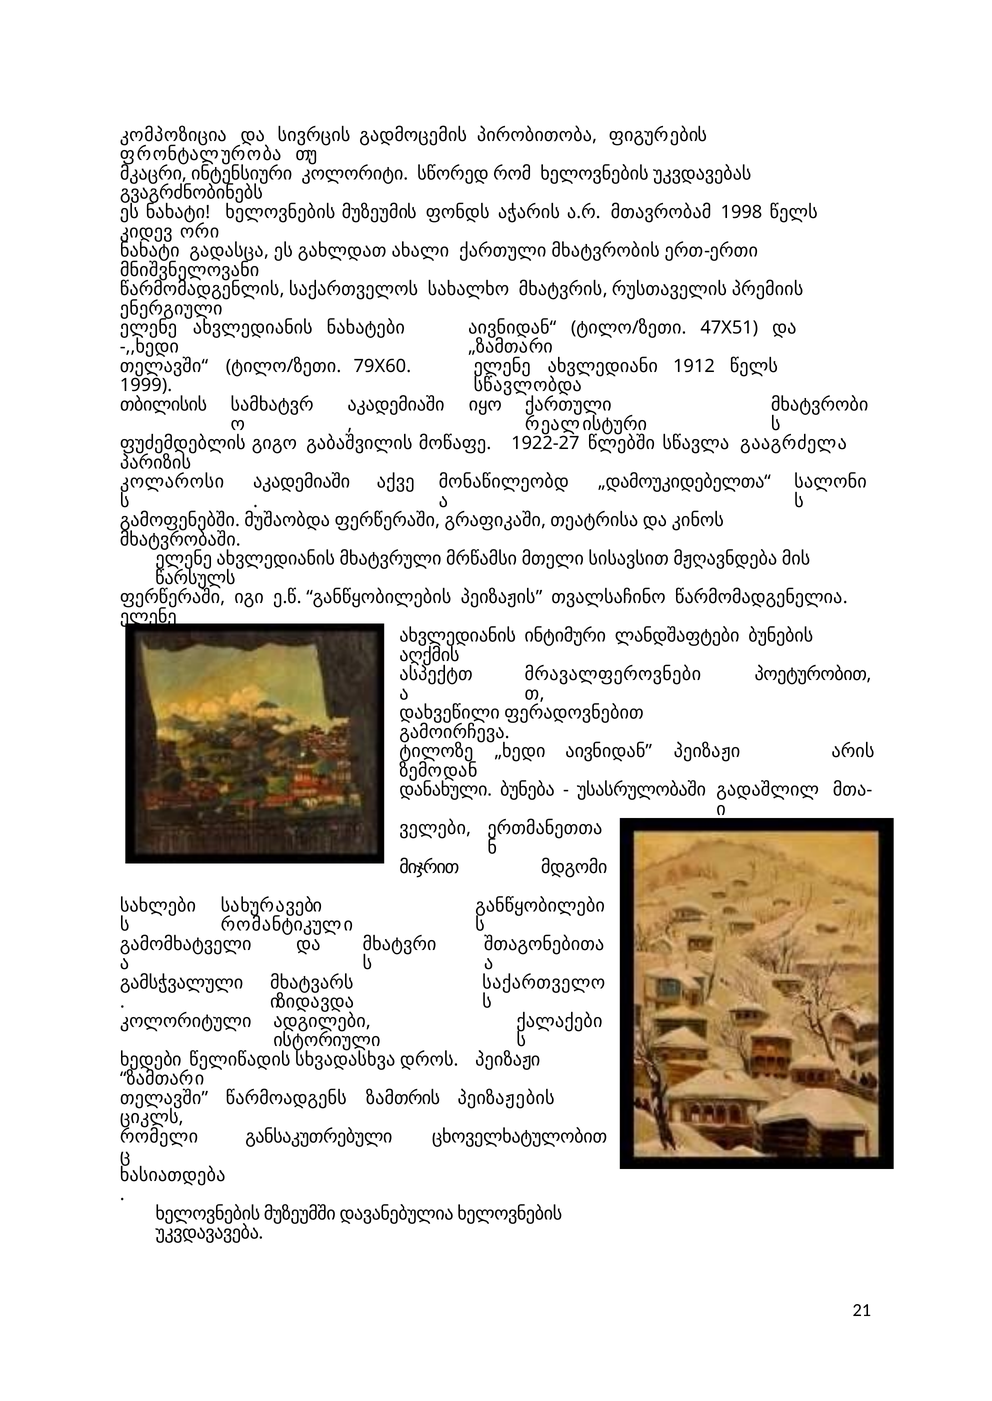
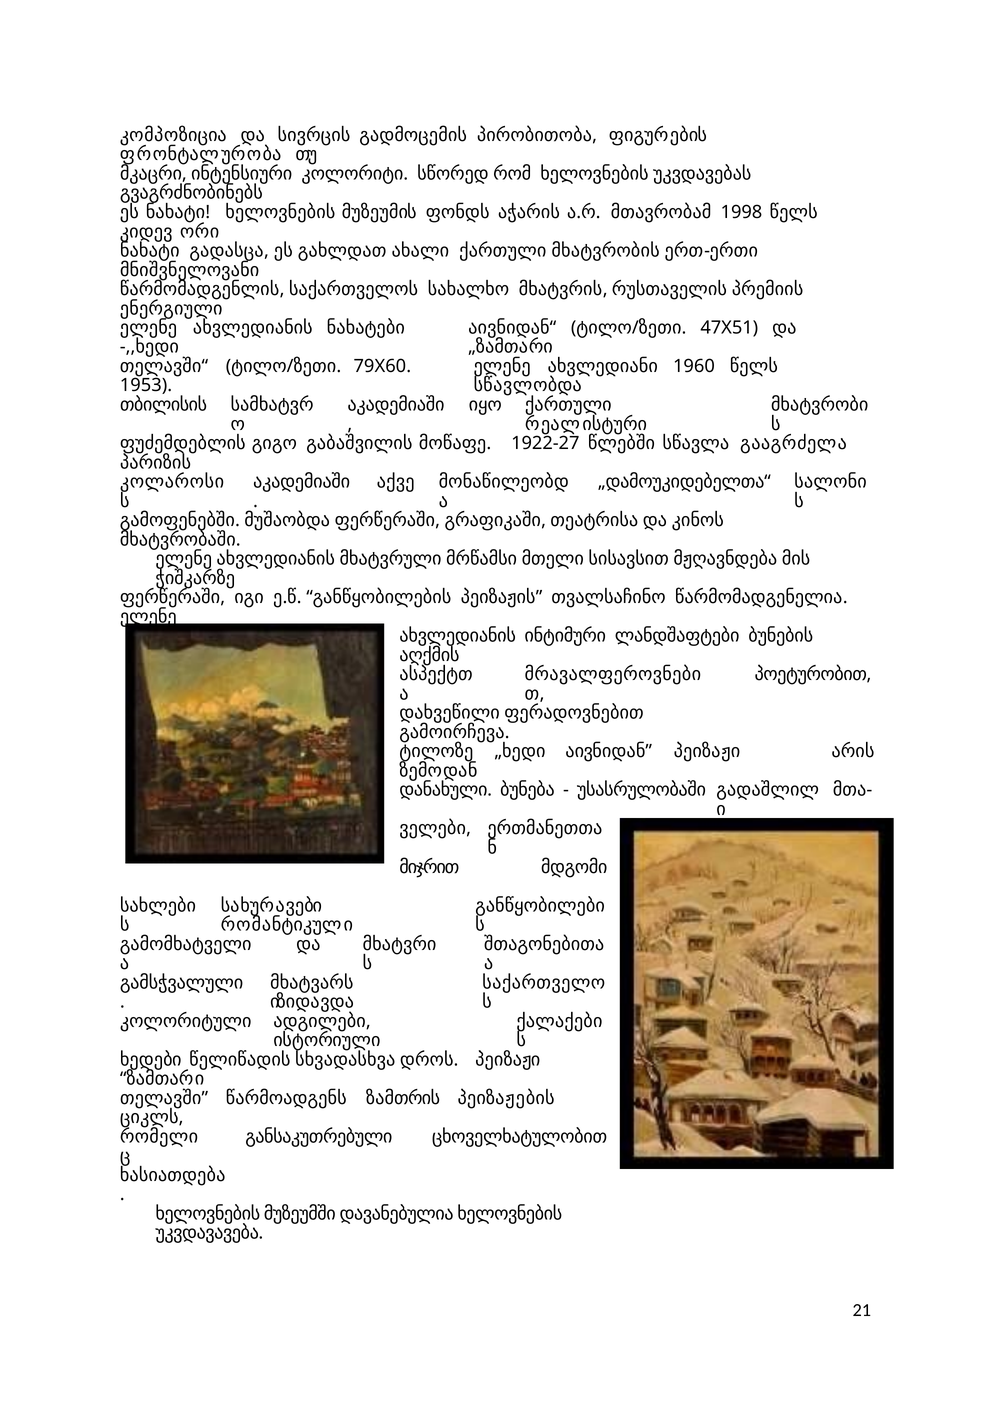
1912: 1912 -> 1960
1999: 1999 -> 1953
წარსულს: წარსულს -> ჭიშკარზე
